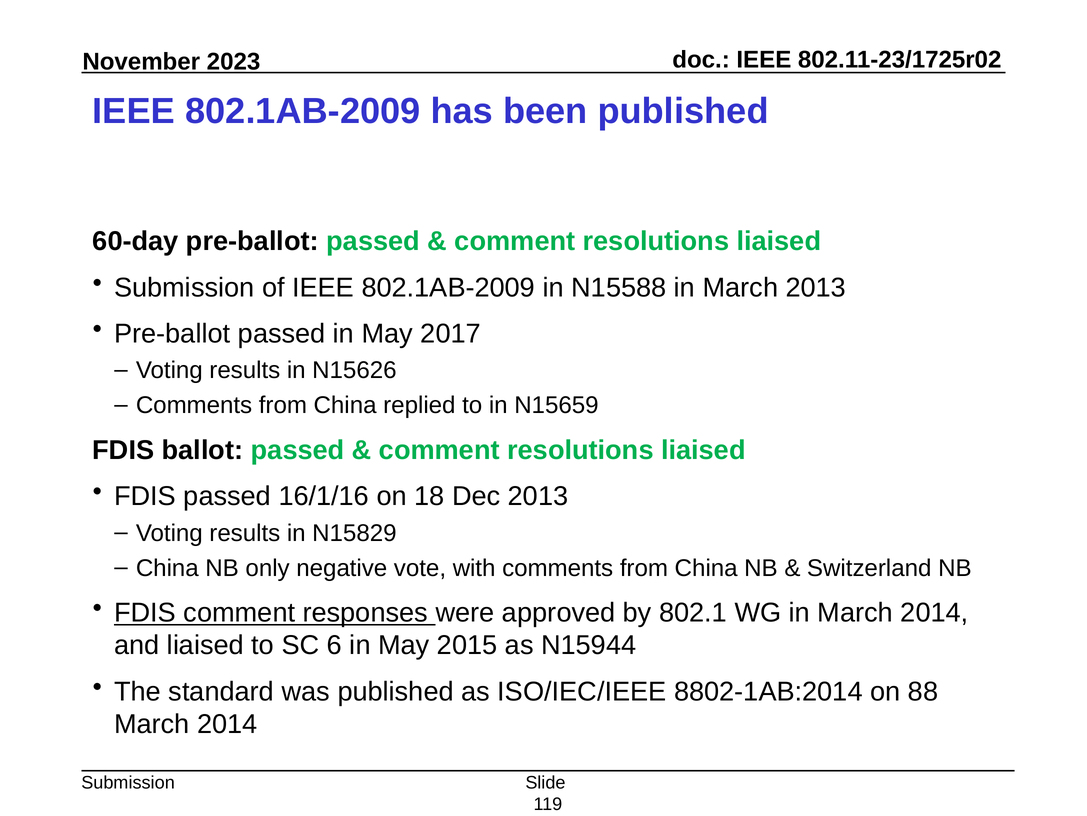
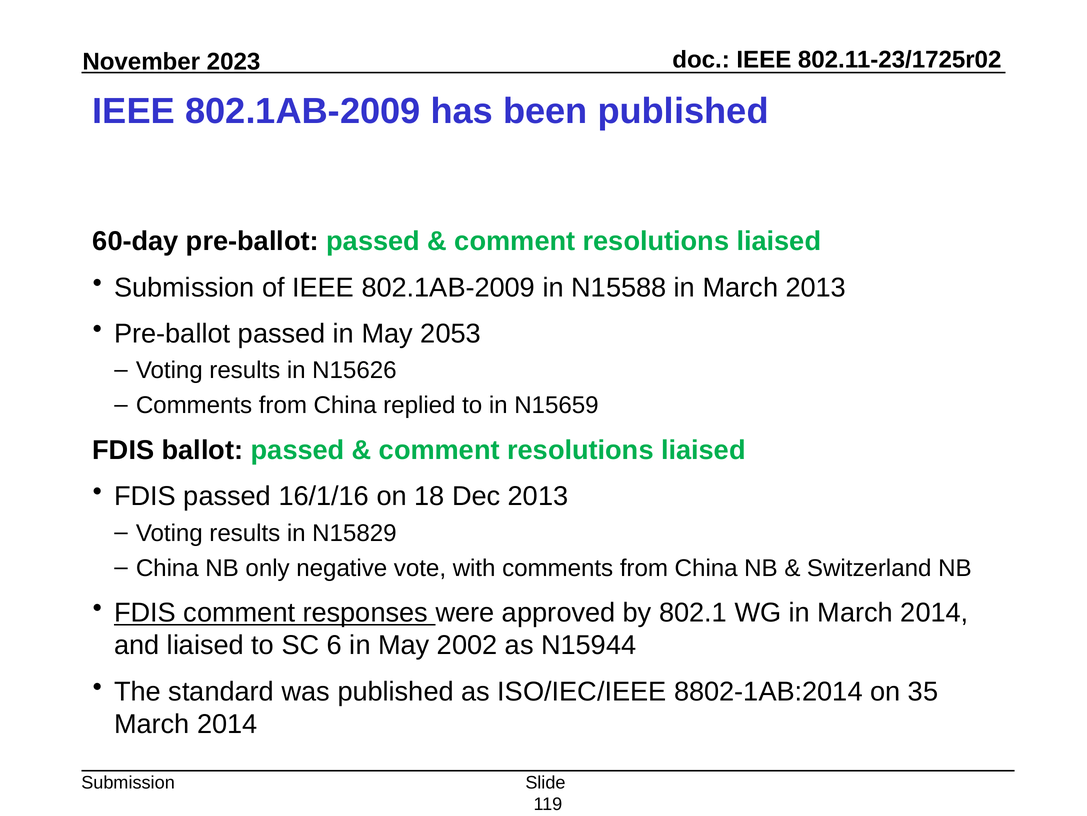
2017: 2017 -> 2053
2015: 2015 -> 2002
88: 88 -> 35
